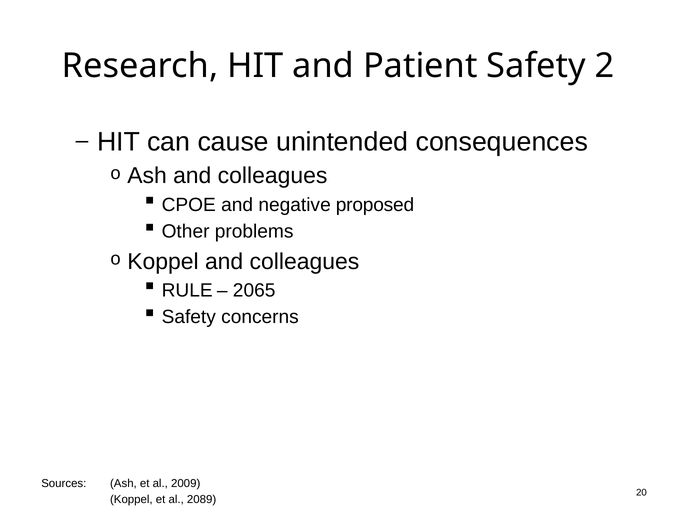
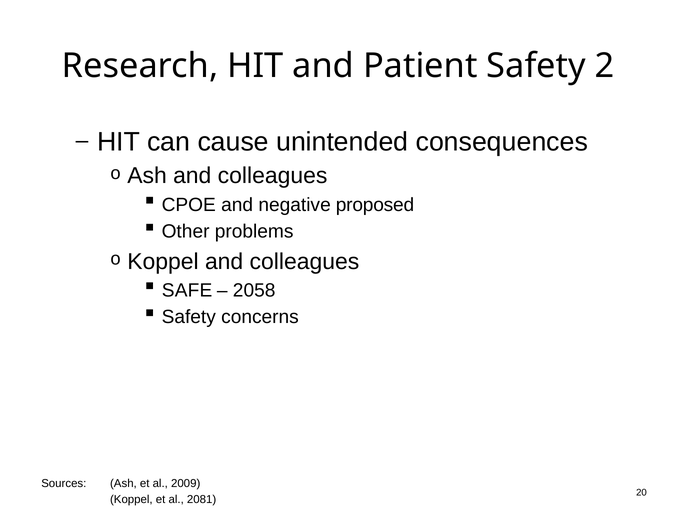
RULE: RULE -> SAFE
2065: 2065 -> 2058
2089: 2089 -> 2081
